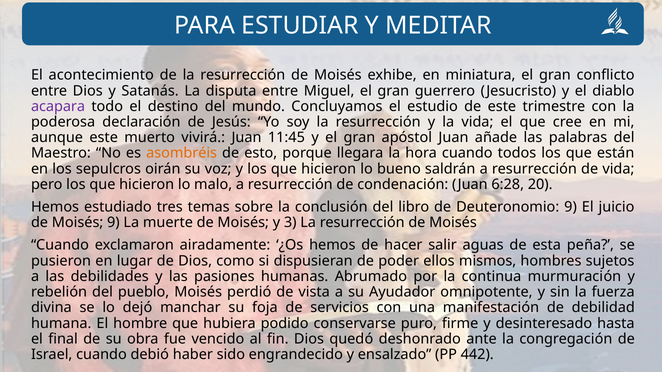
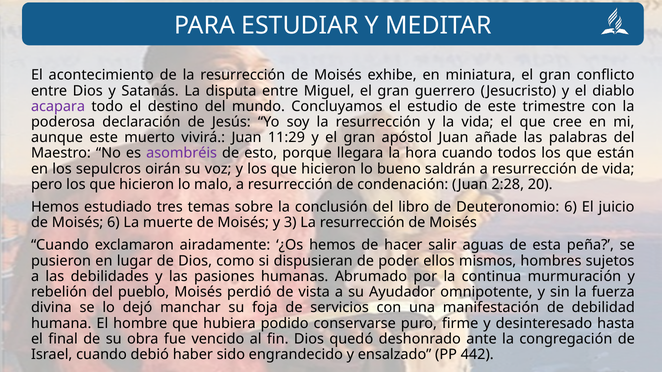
11:45: 11:45 -> 11:29
asombréis colour: orange -> purple
6:28: 6:28 -> 2:28
Deuteronomio 9: 9 -> 6
Moisés 9: 9 -> 6
